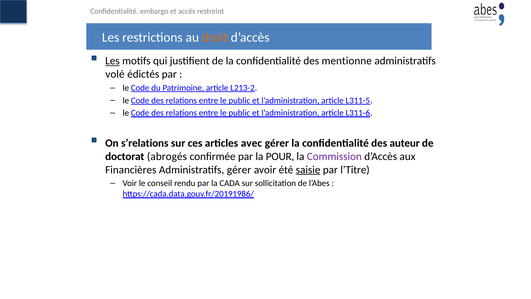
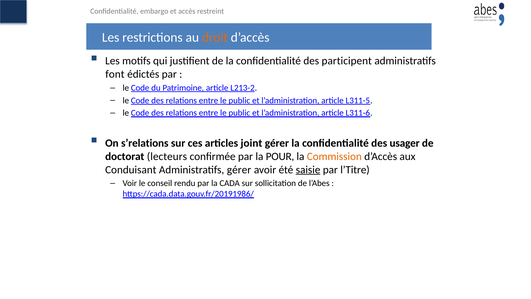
Les at (112, 61) underline: present -> none
mentionne: mentionne -> participent
volé: volé -> font
avec: avec -> joint
auteur: auteur -> usager
abrogés: abrogés -> lecteurs
Commission colour: purple -> orange
Financières: Financières -> Conduisant
